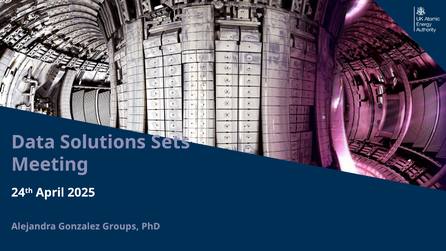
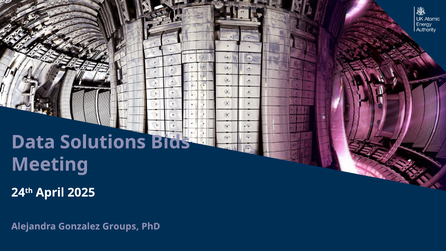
Sets: Sets -> Bids
